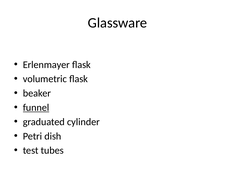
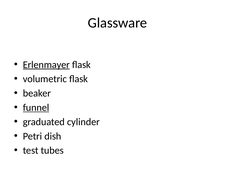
Erlenmayer underline: none -> present
